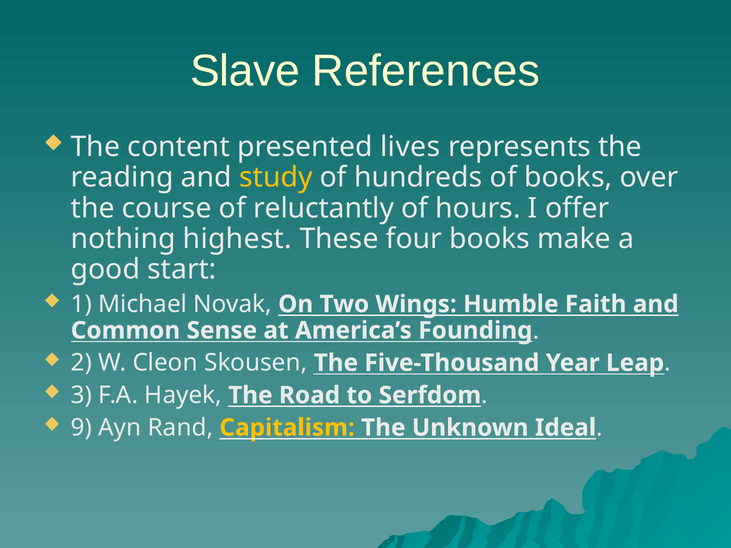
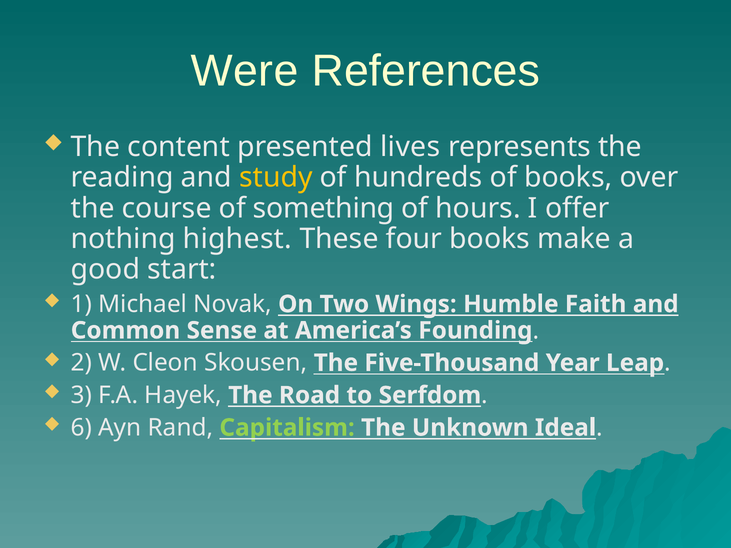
Slave: Slave -> Were
reluctantly: reluctantly -> something
9: 9 -> 6
Capitalism colour: yellow -> light green
